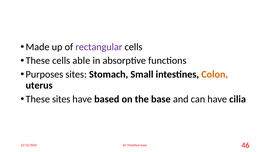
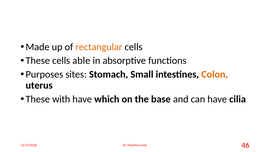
rectangular colour: purple -> orange
These sites: sites -> with
based: based -> which
